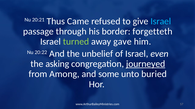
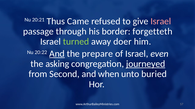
Israel at (161, 21) colour: light blue -> pink
gave: gave -> doer
And at (57, 54) underline: none -> present
unbelief: unbelief -> prepare
Among: Among -> Second
some: some -> when
